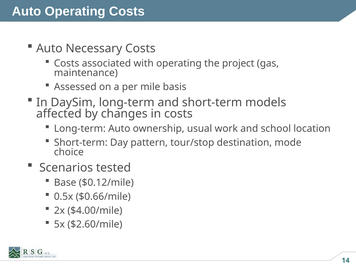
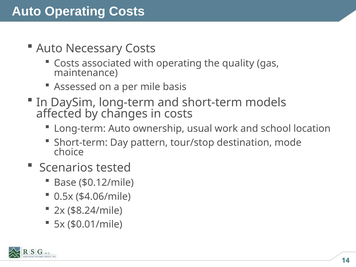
project: project -> quality
$0.66/mile: $0.66/mile -> $4.06/mile
$4.00/mile: $4.00/mile -> $8.24/mile
$2.60/mile: $2.60/mile -> $0.01/mile
